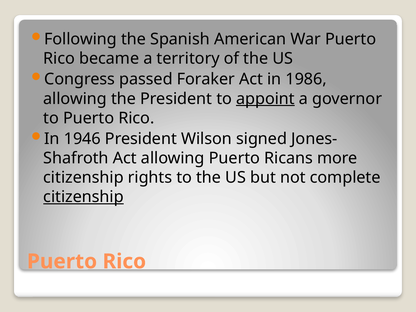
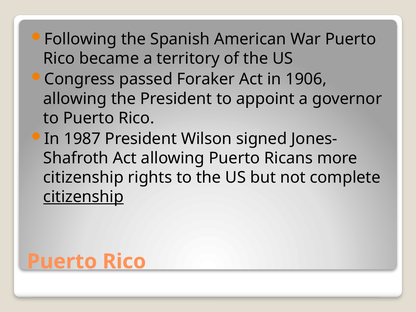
1986: 1986 -> 1906
appoint underline: present -> none
1946: 1946 -> 1987
